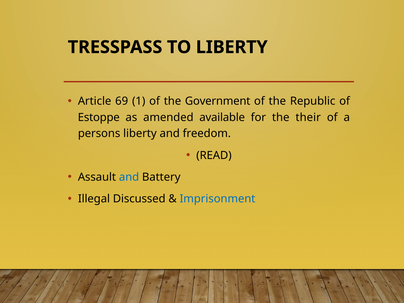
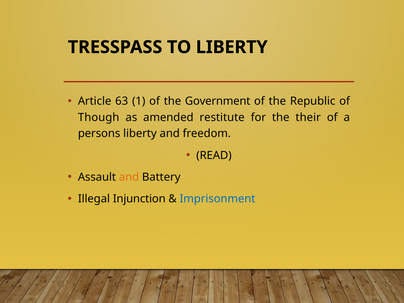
69: 69 -> 63
Estoppe: Estoppe -> Though
available: available -> restitute
and at (129, 177) colour: blue -> orange
Discussed: Discussed -> Injunction
